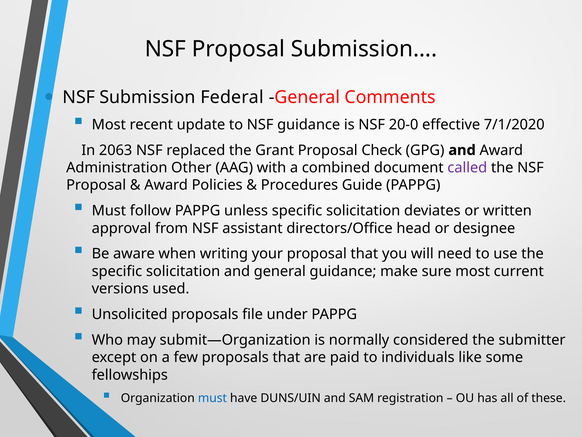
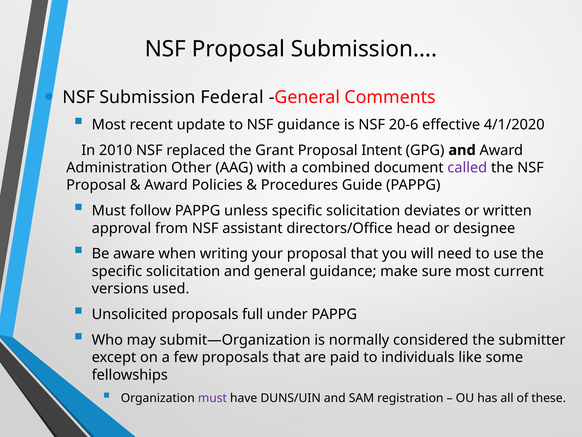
20-0: 20-0 -> 20-6
7/1/2020: 7/1/2020 -> 4/1/2020
2063: 2063 -> 2010
Check: Check -> Intent
file: file -> full
must at (212, 398) colour: blue -> purple
